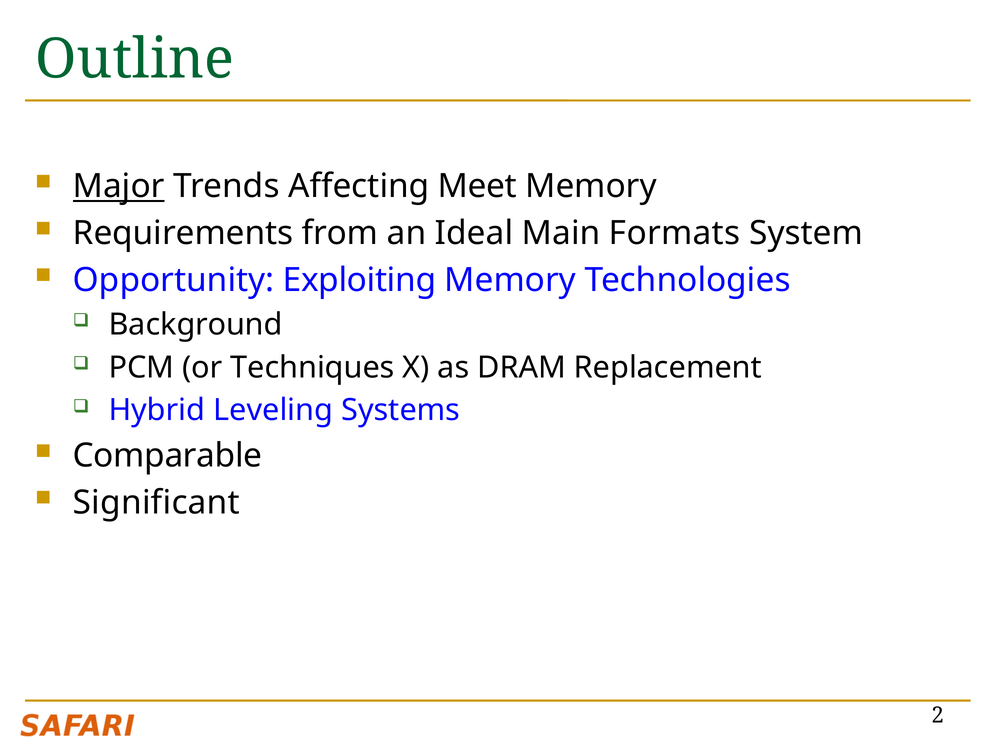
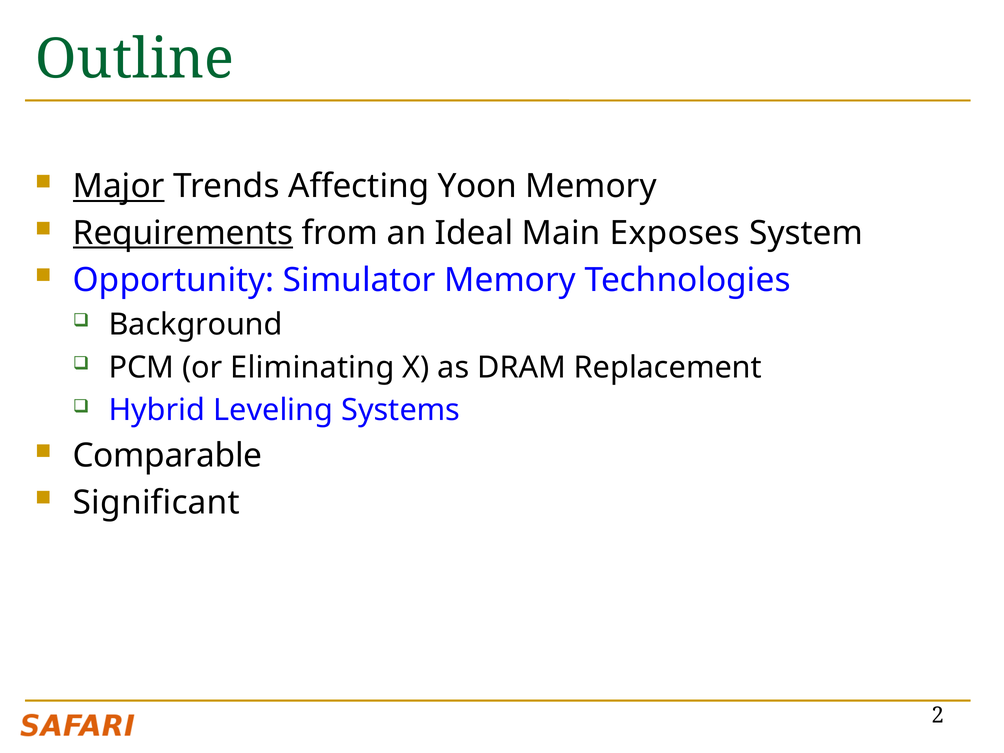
Meet: Meet -> Yoon
Requirements underline: none -> present
Formats: Formats -> Exposes
Exploiting: Exploiting -> Simulator
Techniques: Techniques -> Eliminating
